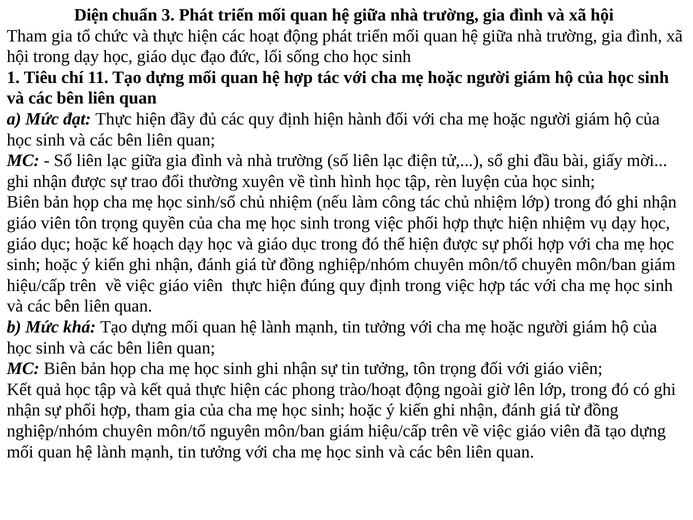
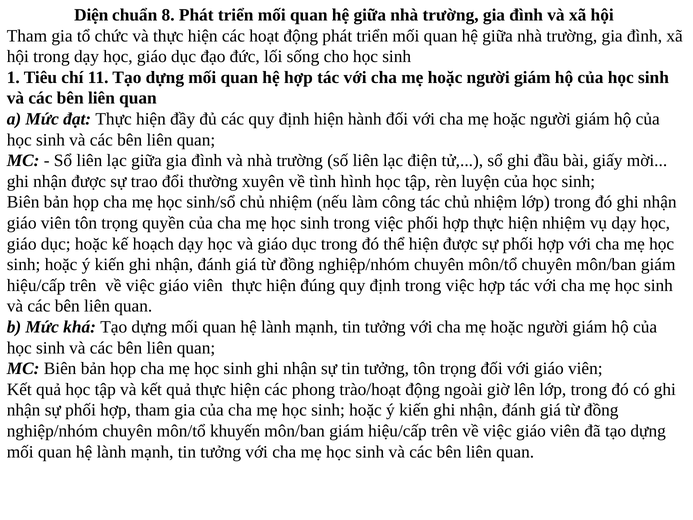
3: 3 -> 8
nguyên: nguyên -> khuyến
